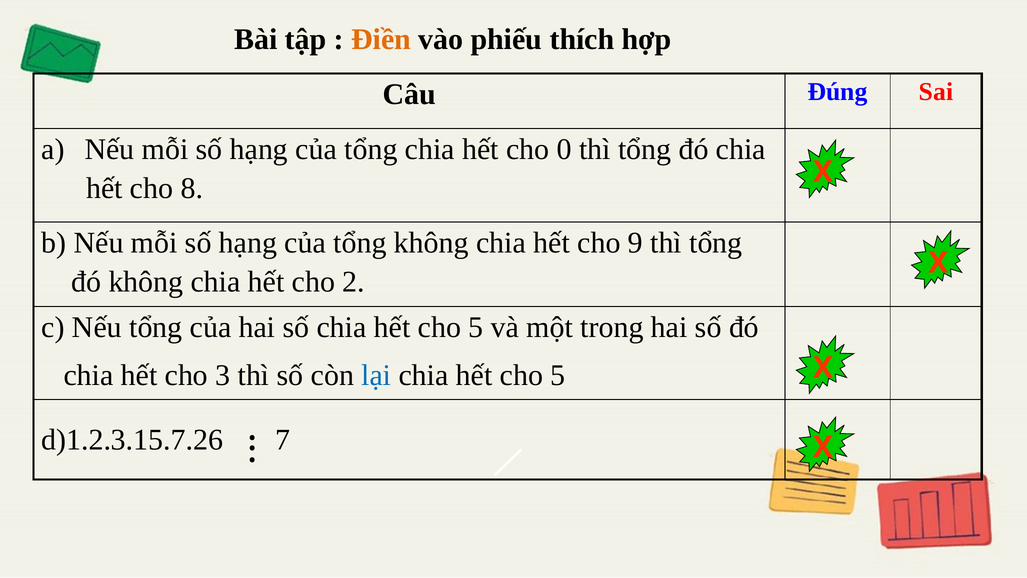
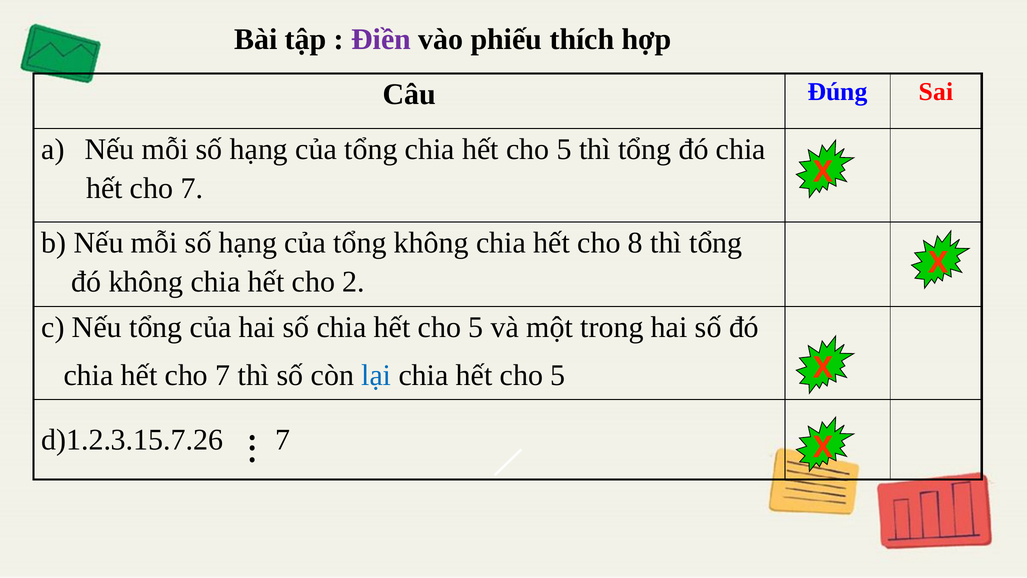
Điền colour: orange -> purple
0 at (564, 149): 0 -> 5
8 at (192, 188): 8 -> 7
9: 9 -> 8
3 at (223, 375): 3 -> 7
